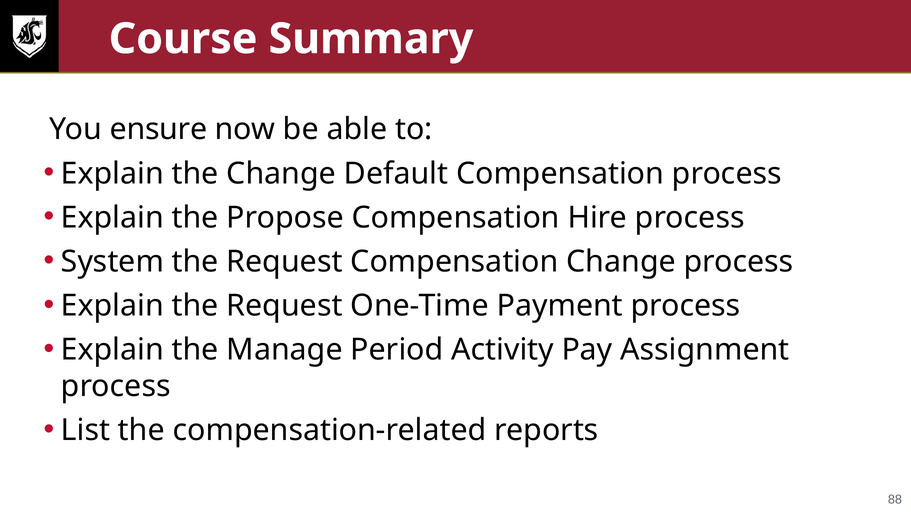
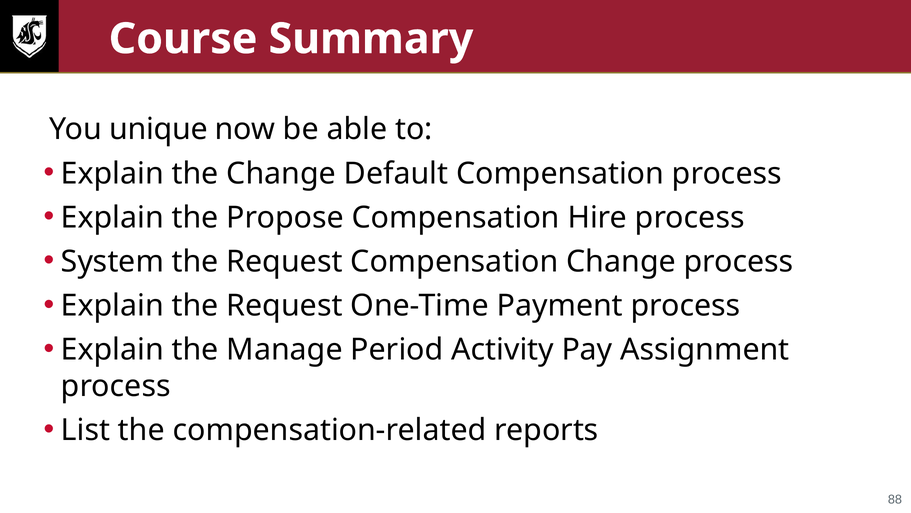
ensure: ensure -> unique
